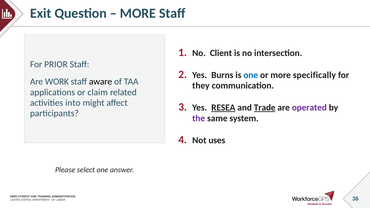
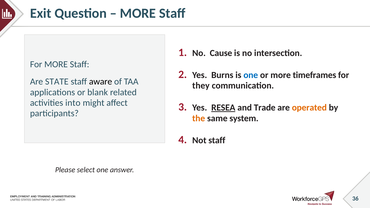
Client: Client -> Cause
For PRIOR: PRIOR -> MORE
specifically: specifically -> timeframes
WORK: WORK -> STATE
claim: claim -> blank
Trade underline: present -> none
operated colour: purple -> orange
the colour: purple -> orange
Not uses: uses -> staff
